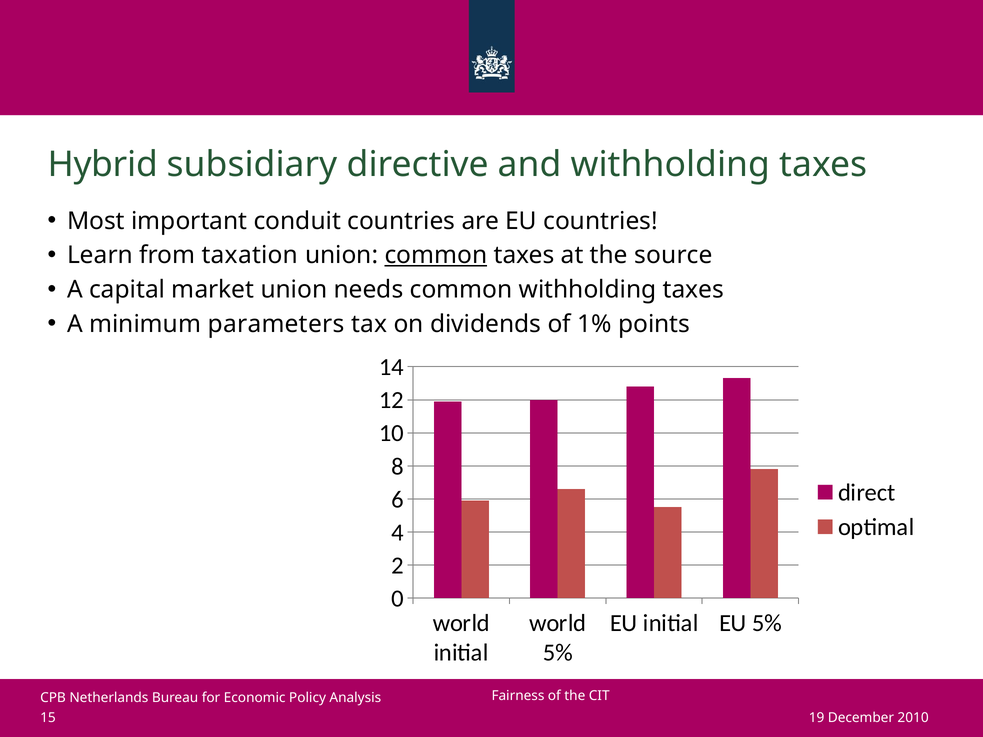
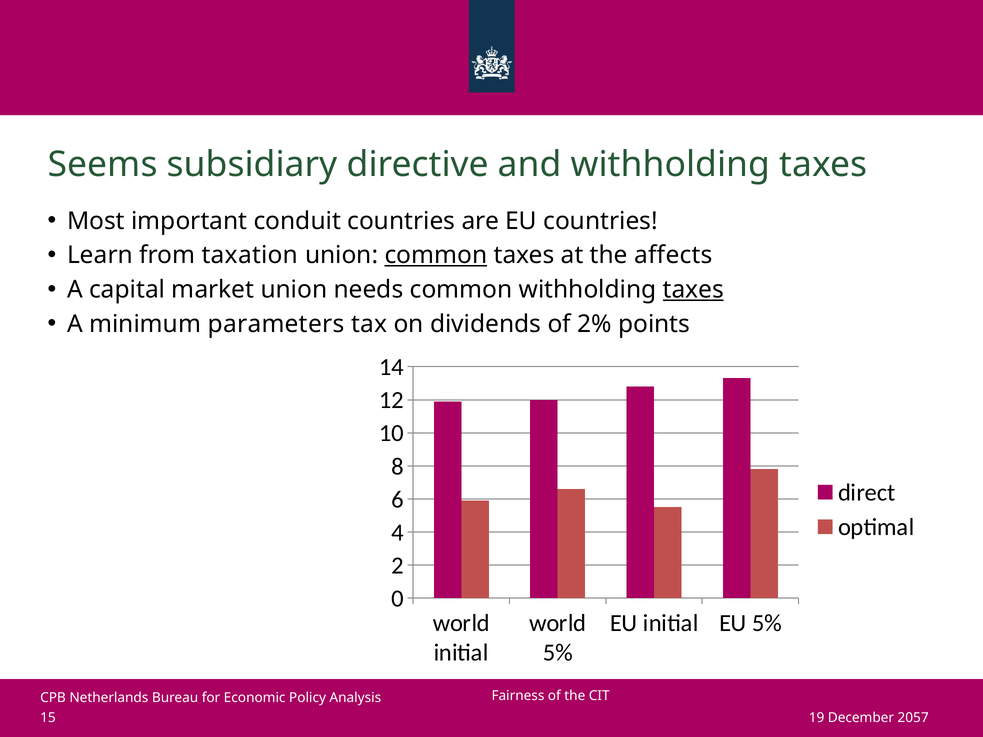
Hybrid: Hybrid -> Seems
source: source -> affects
taxes at (693, 290) underline: none -> present
1%: 1% -> 2%
2010: 2010 -> 2057
